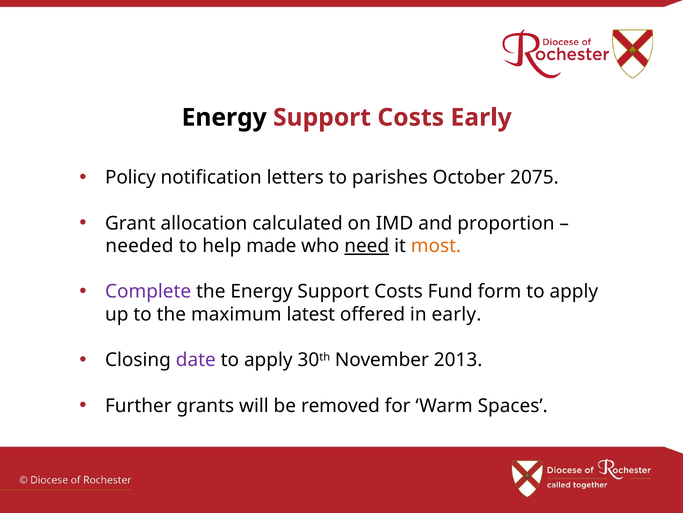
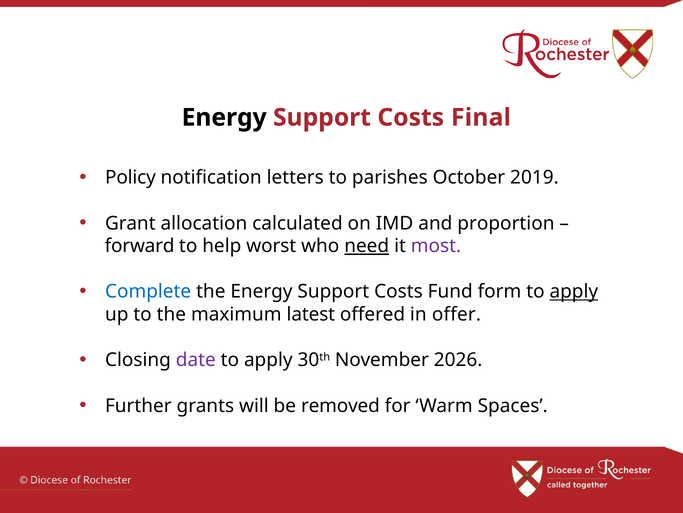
Costs Early: Early -> Final
2075: 2075 -> 2019
needed: needed -> forward
made: made -> worst
most colour: orange -> purple
Complete colour: purple -> blue
apply at (574, 291) underline: none -> present
in early: early -> offer
2013: 2013 -> 2026
